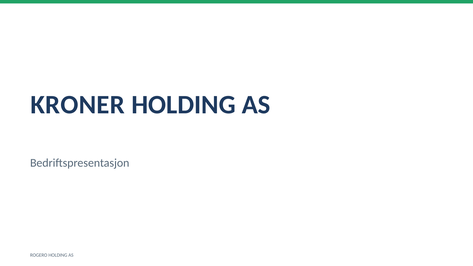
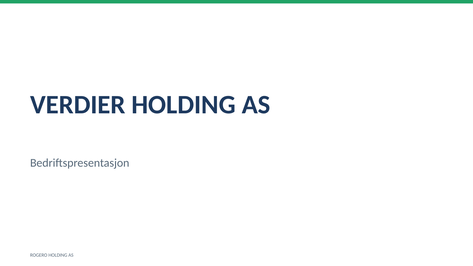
KRONER: KRONER -> VERDIER
